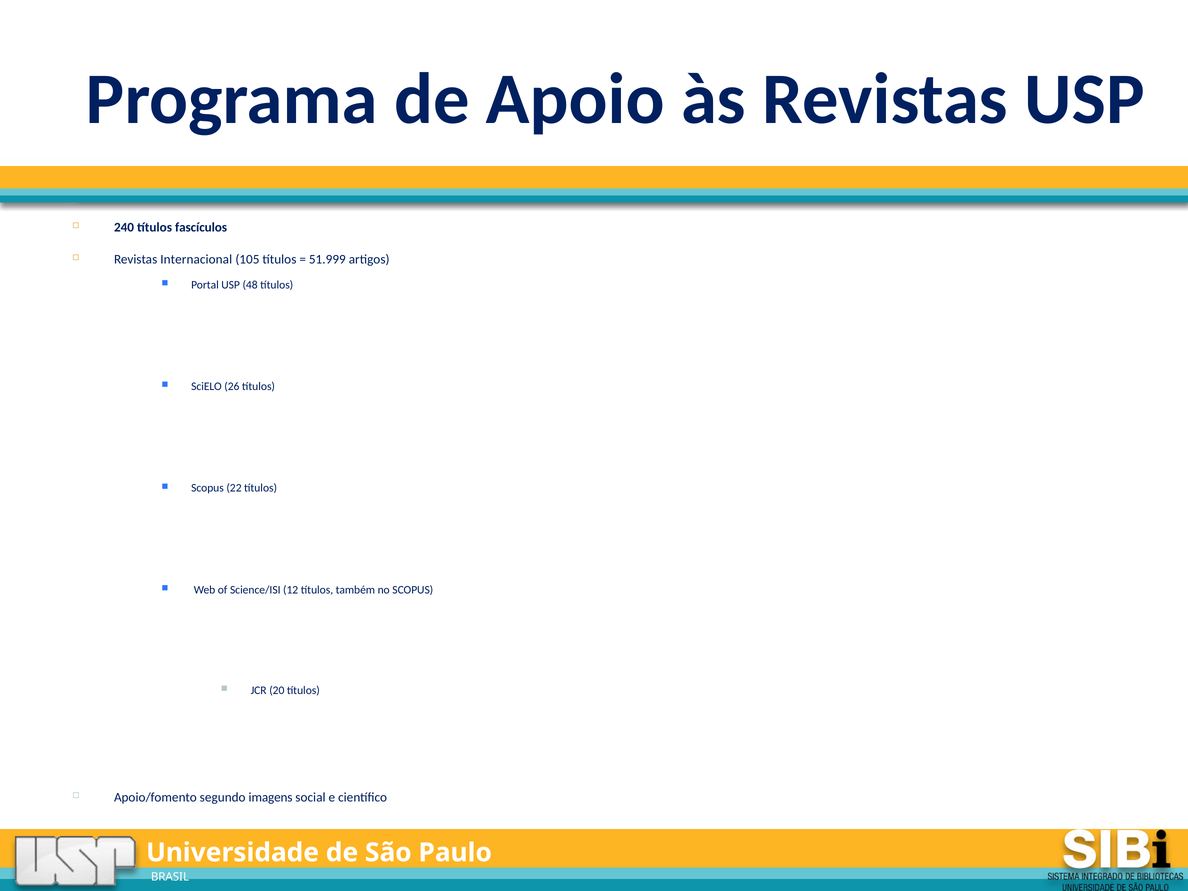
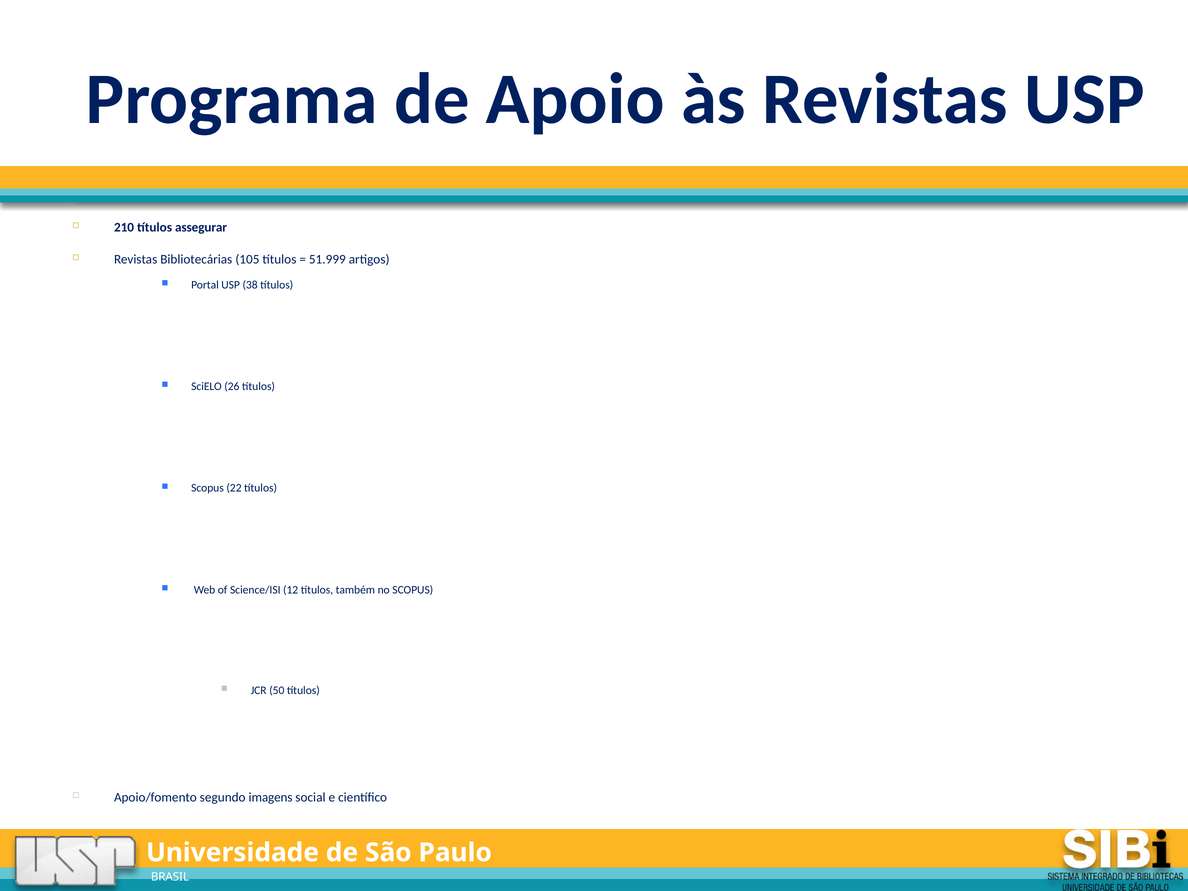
240: 240 -> 210
fascículos: fascículos -> assegurar
Internacional: Internacional -> Bibliotecárias
48: 48 -> 38
20: 20 -> 50
